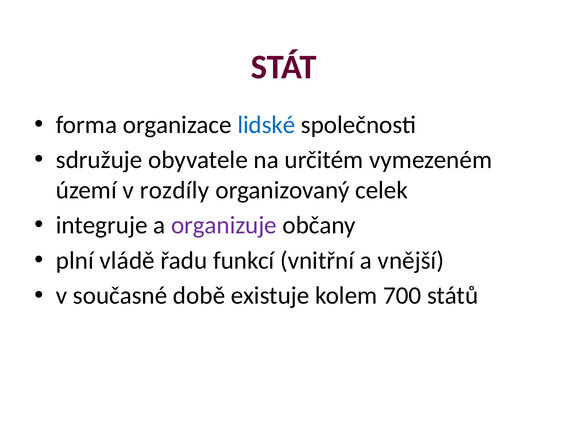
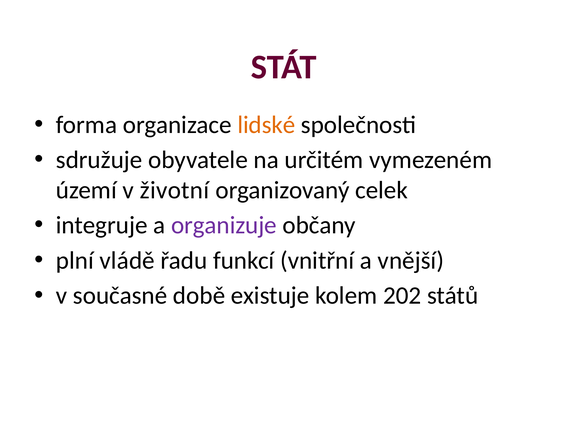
lidské colour: blue -> orange
rozdíly: rozdíly -> životní
700: 700 -> 202
